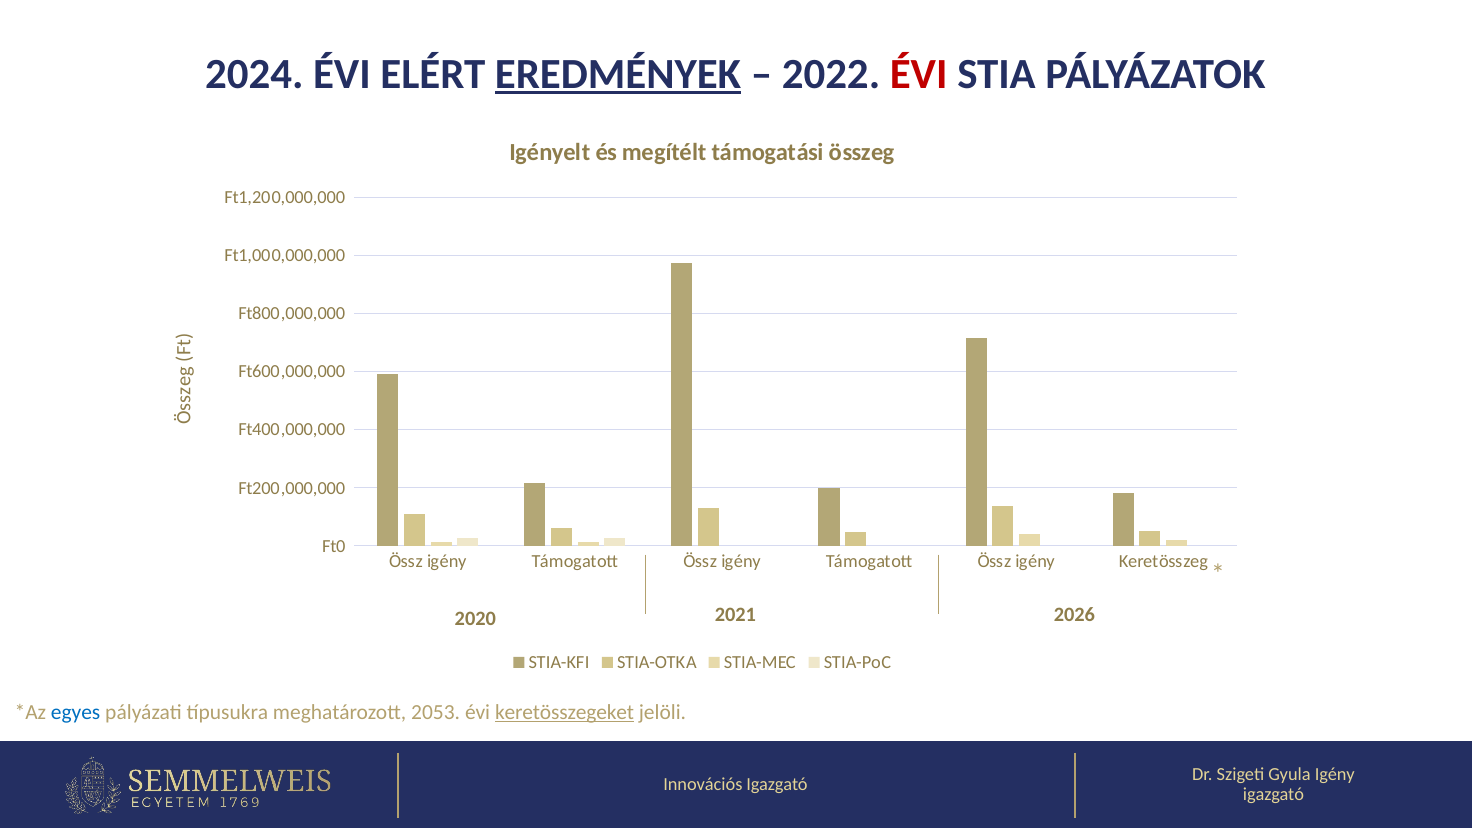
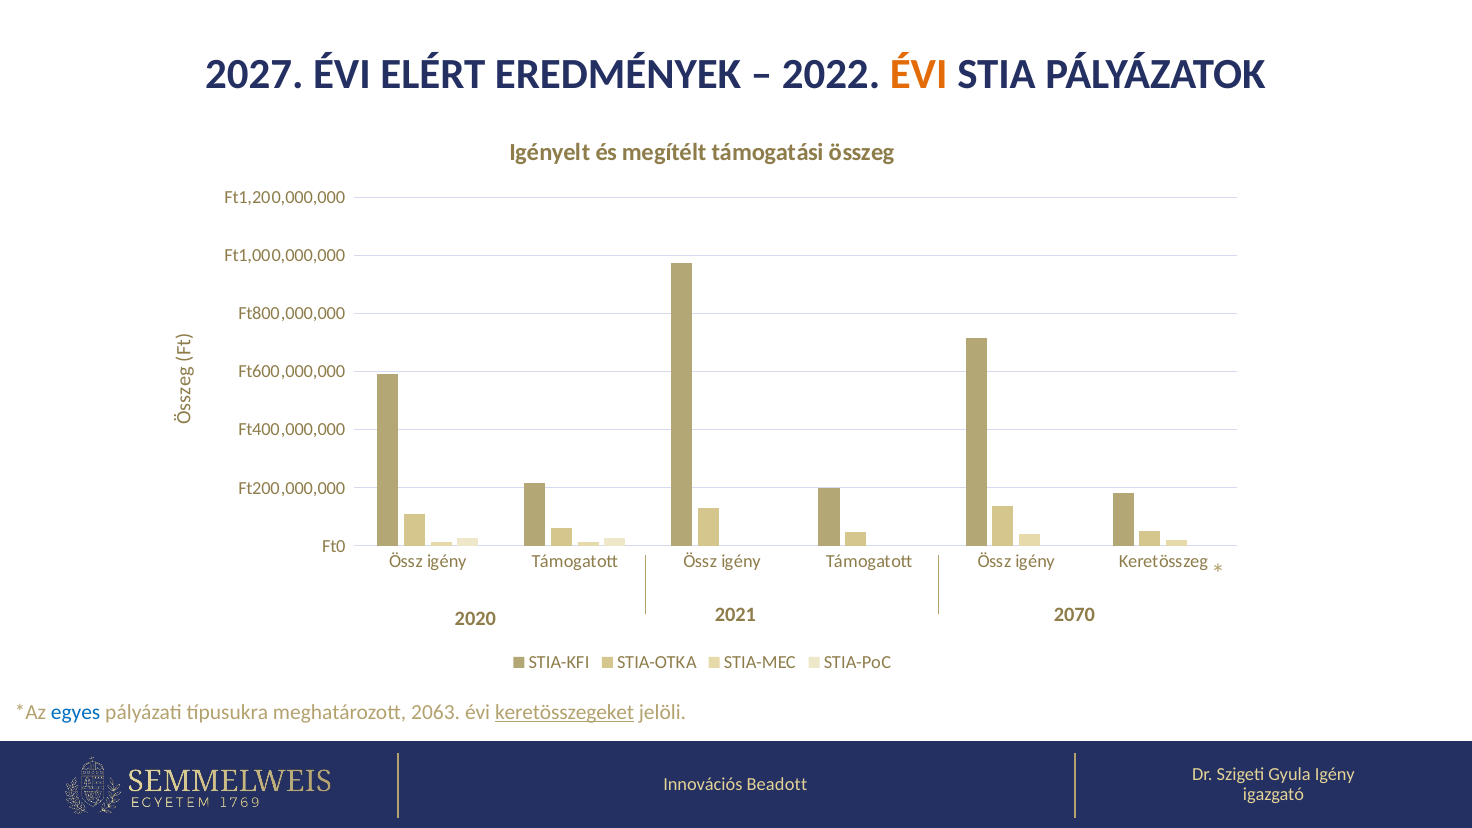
2024: 2024 -> 2027
EREDMÉNYEK underline: present -> none
ÉVI at (919, 74) colour: red -> orange
2026: 2026 -> 2070
2053: 2053 -> 2063
Innovációs Igazgató: Igazgató -> Beadott
